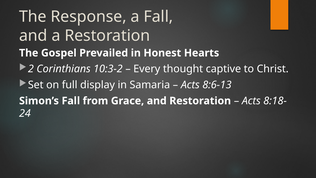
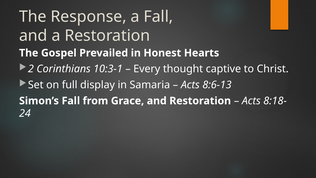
10:3-2: 10:3-2 -> 10:3-1
